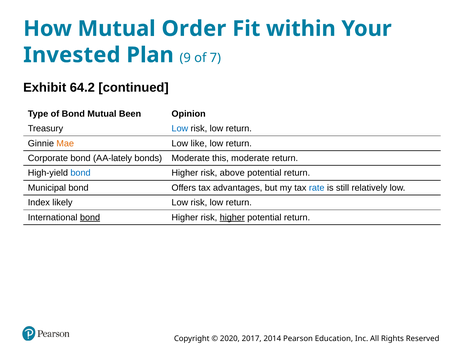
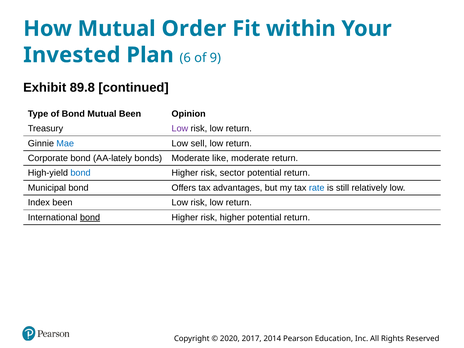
9: 9 -> 6
7: 7 -> 9
64.2: 64.2 -> 89.8
Low at (180, 129) colour: blue -> purple
Mae colour: orange -> blue
like: like -> sell
this: this -> like
above: above -> sector
Index likely: likely -> been
higher at (232, 217) underline: present -> none
